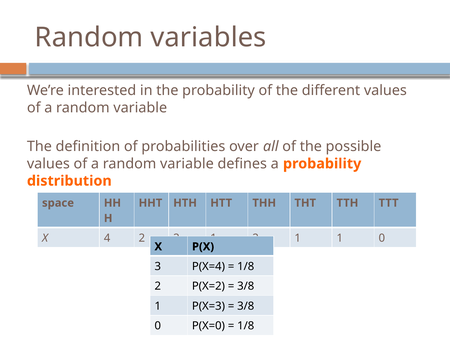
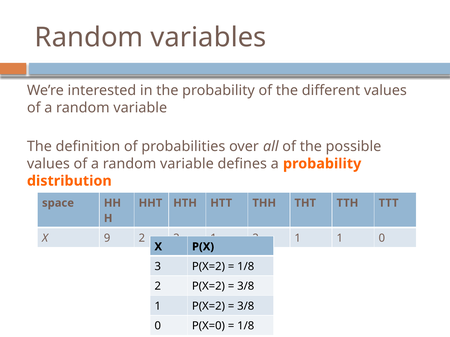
4: 4 -> 9
3 P(X=4: P(X=4 -> P(X=2
1 P(X=3: P(X=3 -> P(X=2
